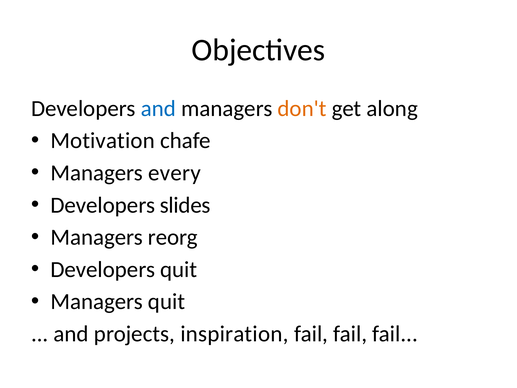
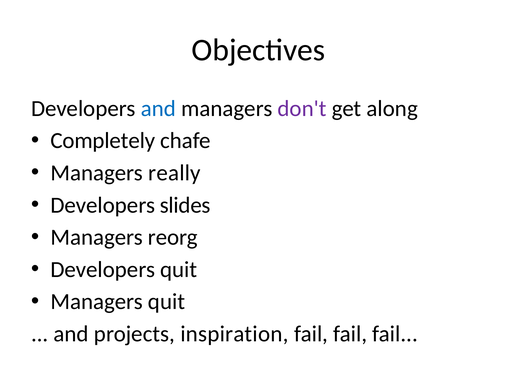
don't colour: orange -> purple
Motivation: Motivation -> Completely
every: every -> really
